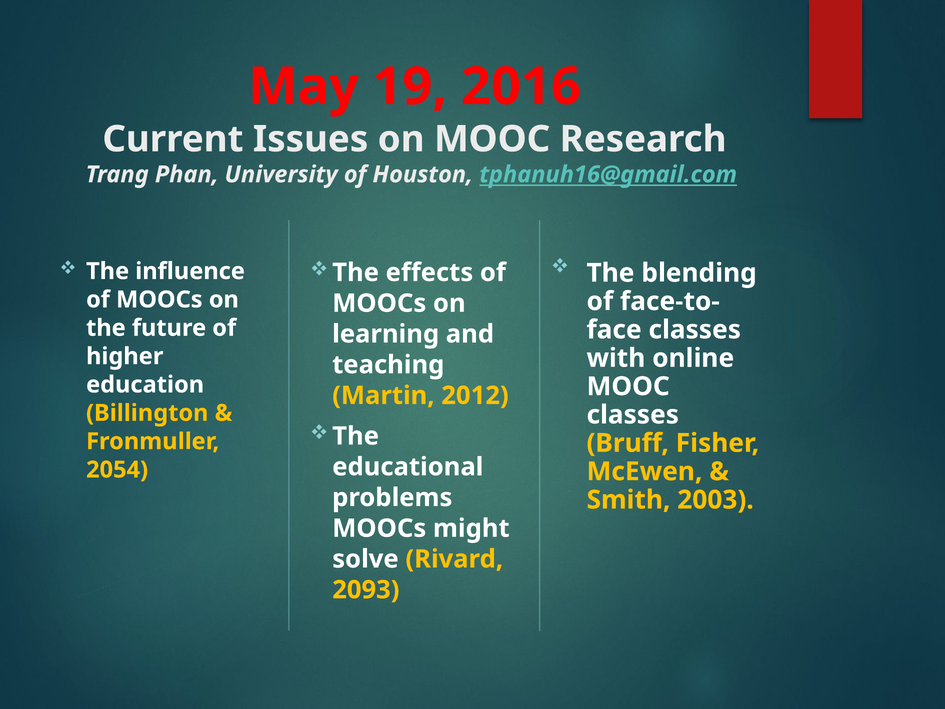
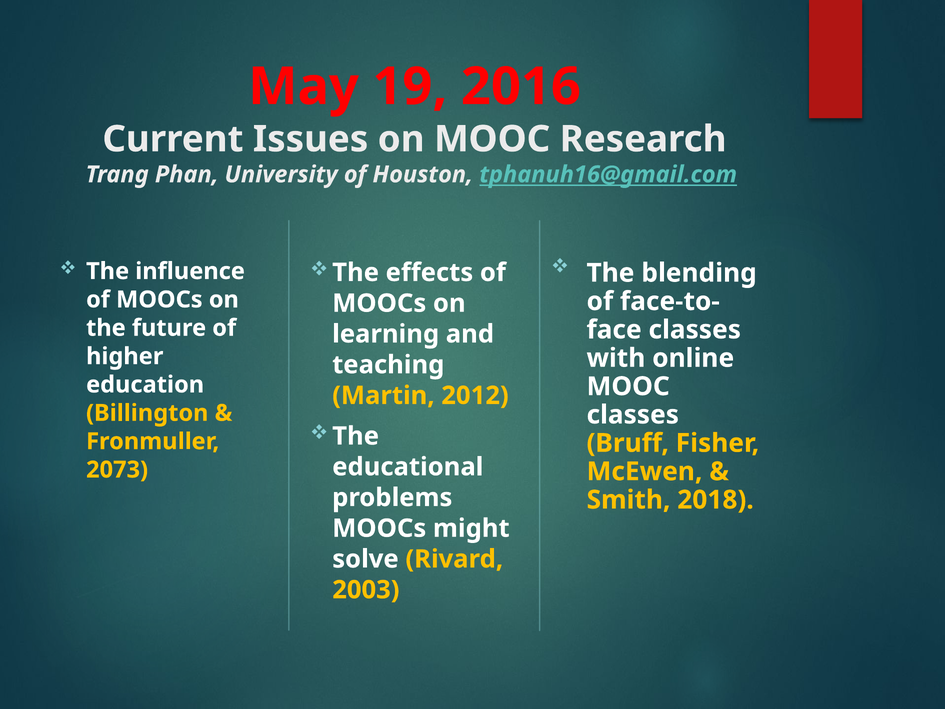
2054: 2054 -> 2073
2003: 2003 -> 2018
2093: 2093 -> 2003
